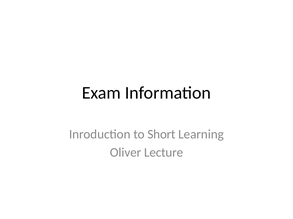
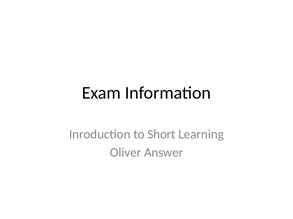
Lecture: Lecture -> Answer
